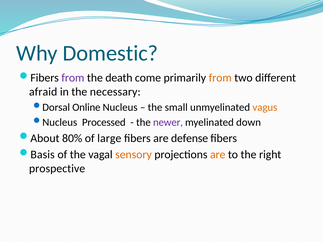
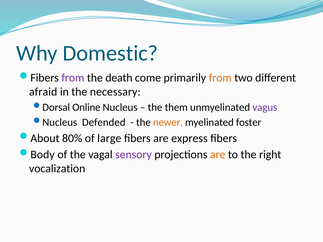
small: small -> them
vagus colour: orange -> purple
Processed: Processed -> Defended
newer colour: purple -> orange
down: down -> foster
defense: defense -> express
Basis: Basis -> Body
sensory colour: orange -> purple
prospective: prospective -> vocalization
